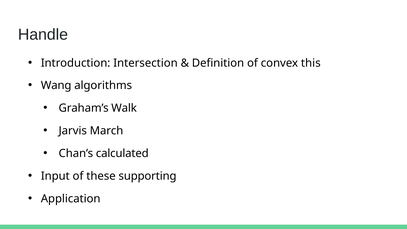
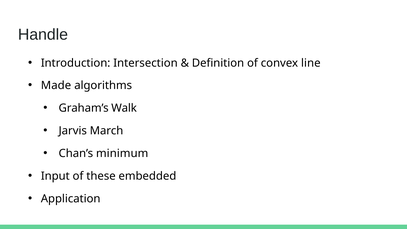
this: this -> line
Wang: Wang -> Made
calculated: calculated -> minimum
supporting: supporting -> embedded
